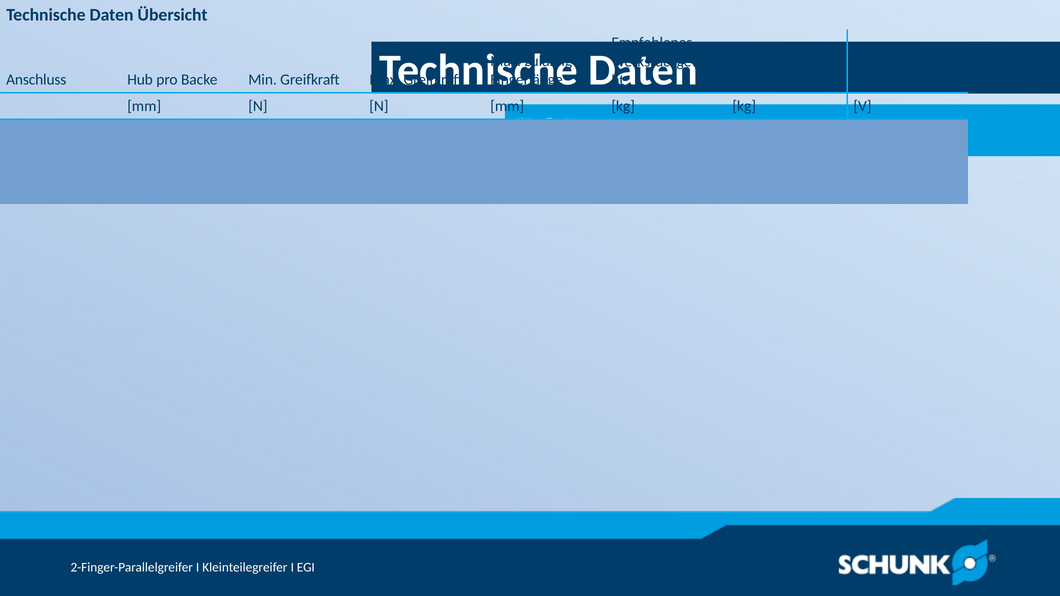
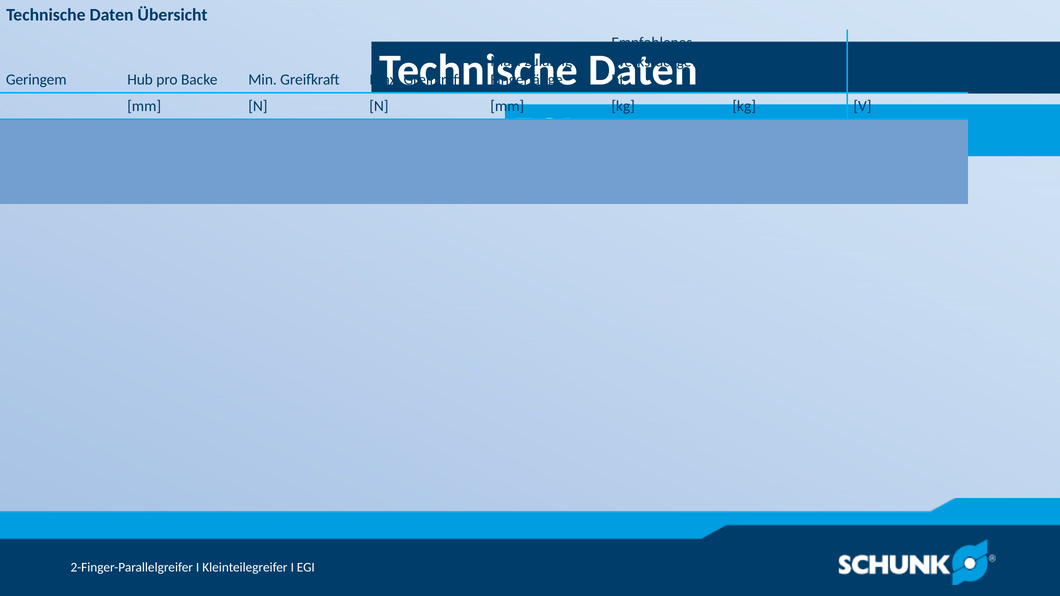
Anschluss: Anschluss -> Geringem
